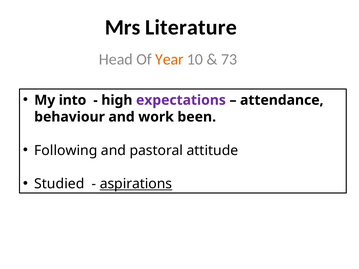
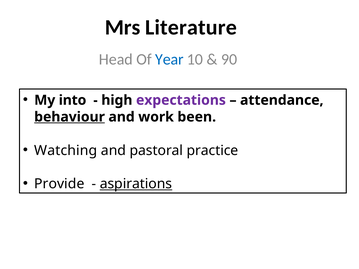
Year colour: orange -> blue
73: 73 -> 90
behaviour underline: none -> present
Following: Following -> Watching
attitude: attitude -> practice
Studied: Studied -> Provide
